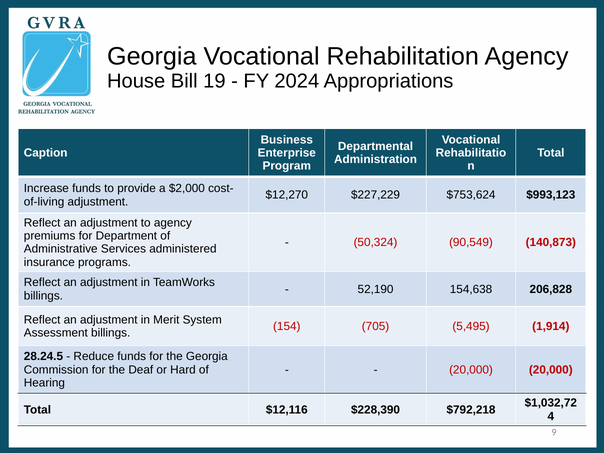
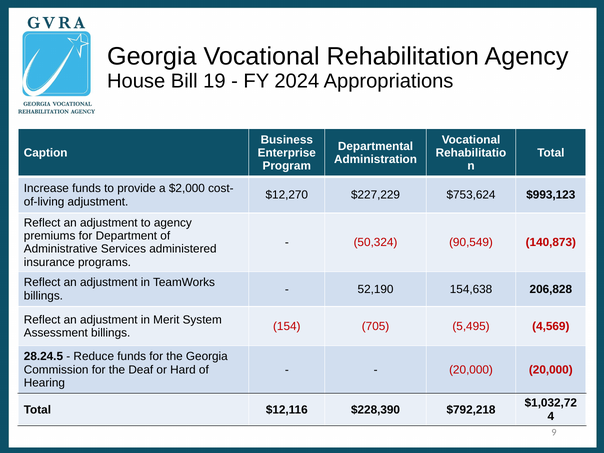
1,914: 1,914 -> 4,569
